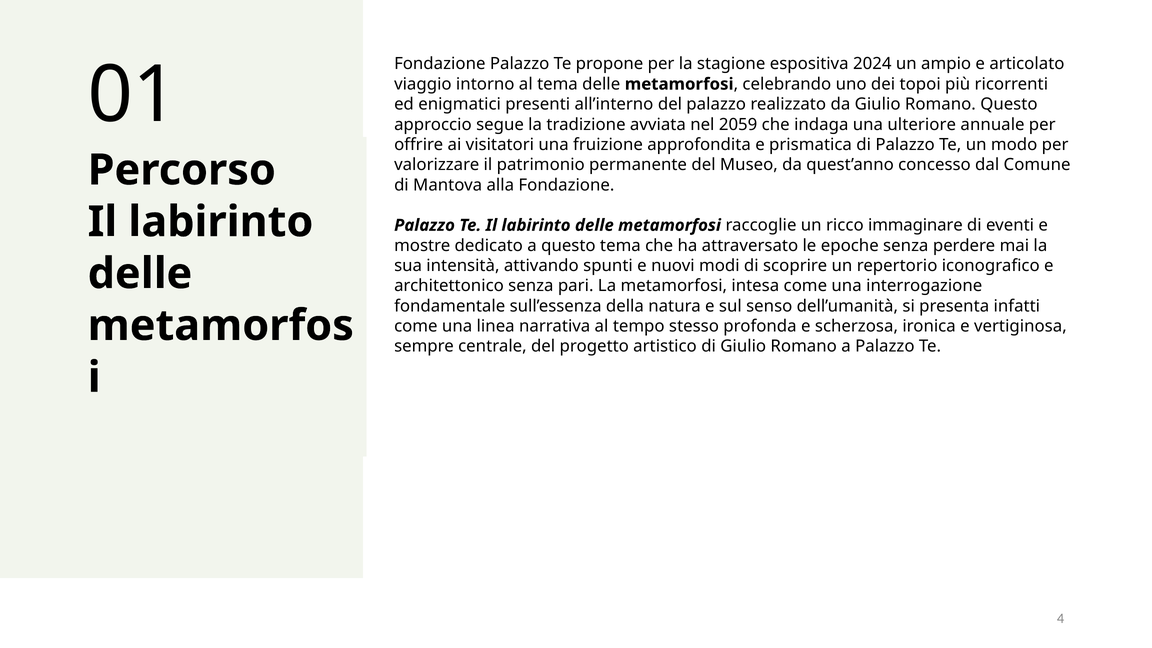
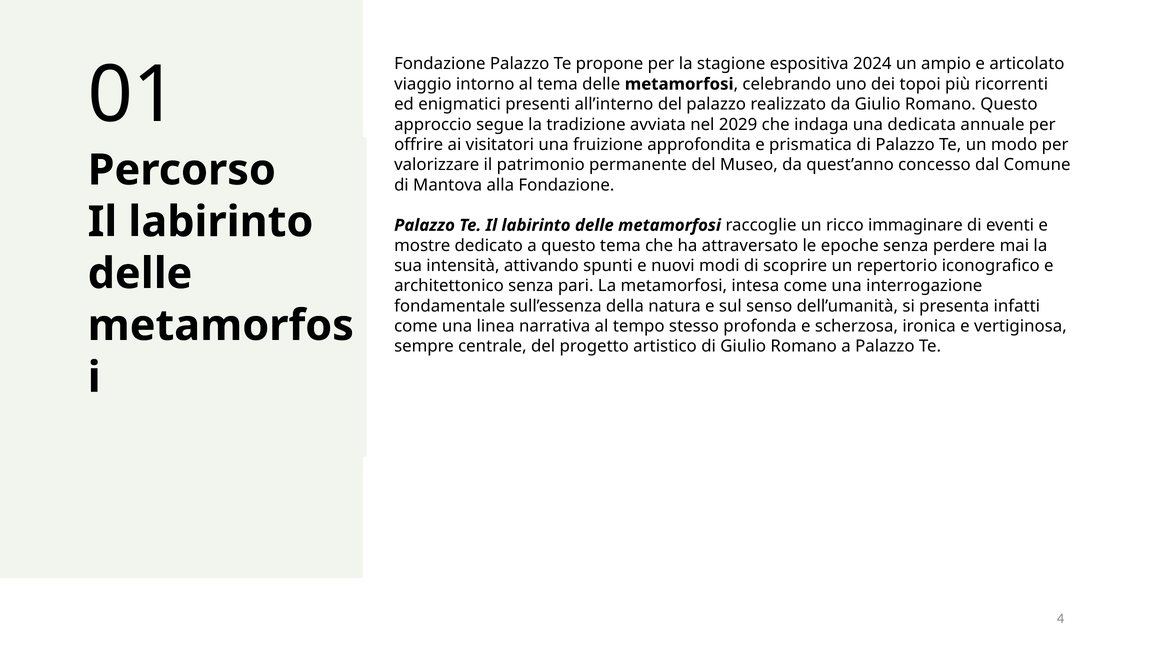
2059: 2059 -> 2029
ulteriore: ulteriore -> dedicata
